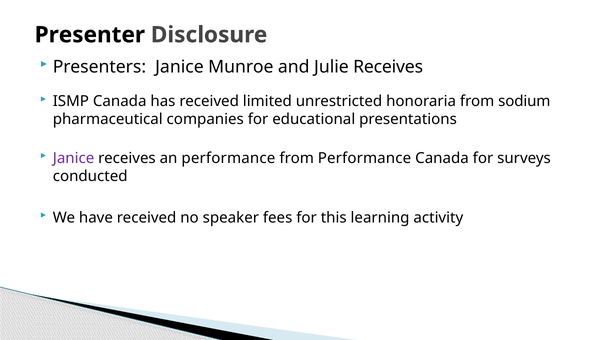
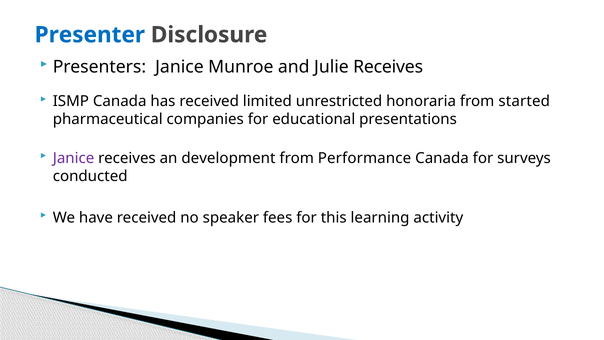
Presenter colour: black -> blue
sodium: sodium -> started
an performance: performance -> development
